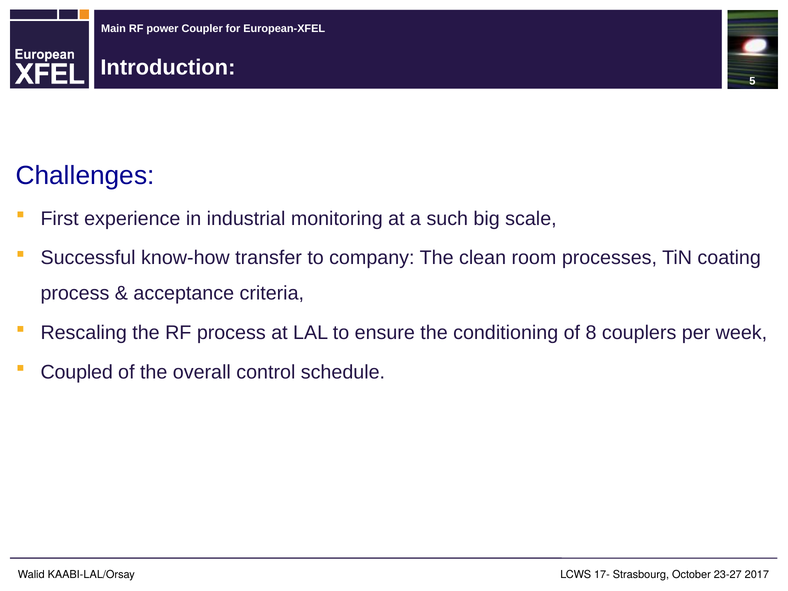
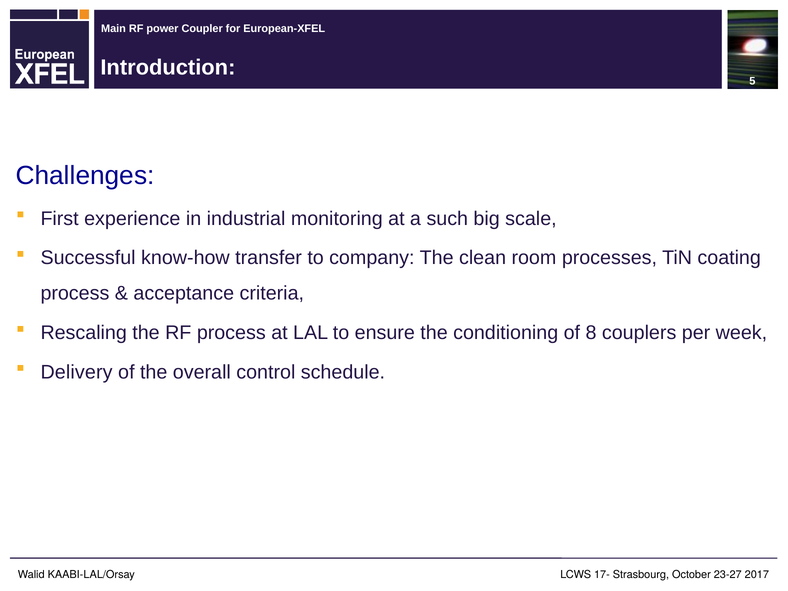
Coupled: Coupled -> Delivery
